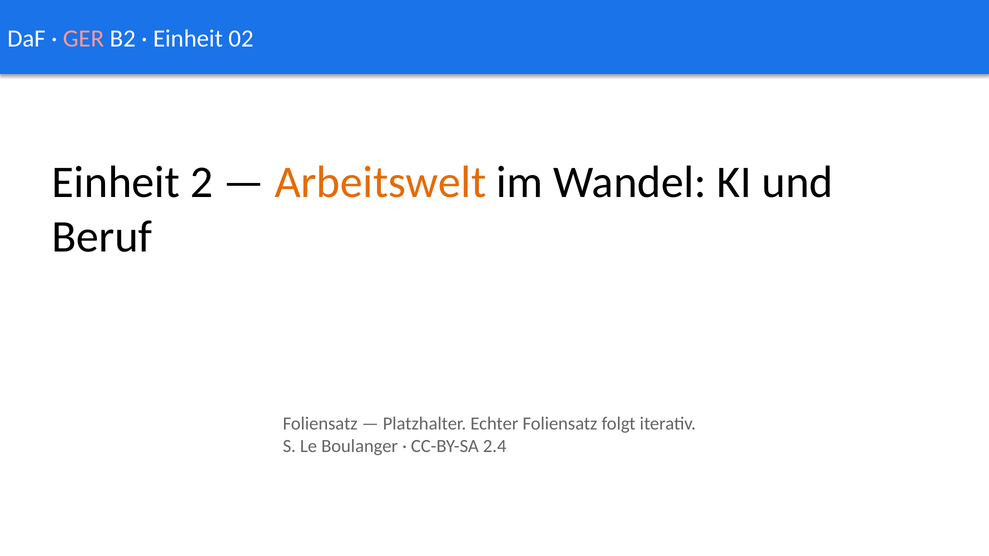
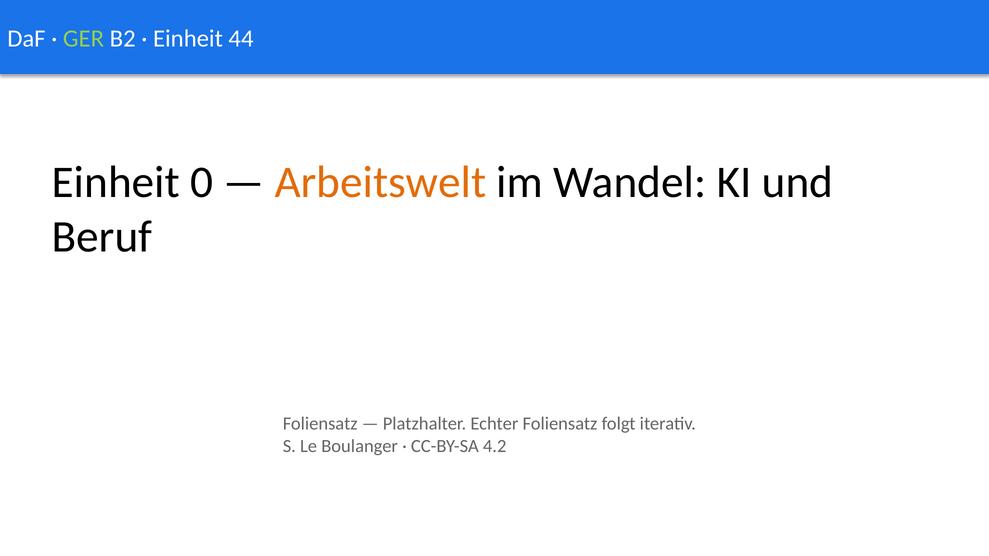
GER colour: pink -> light green
02: 02 -> 44
2: 2 -> 0
2.4: 2.4 -> 4.2
